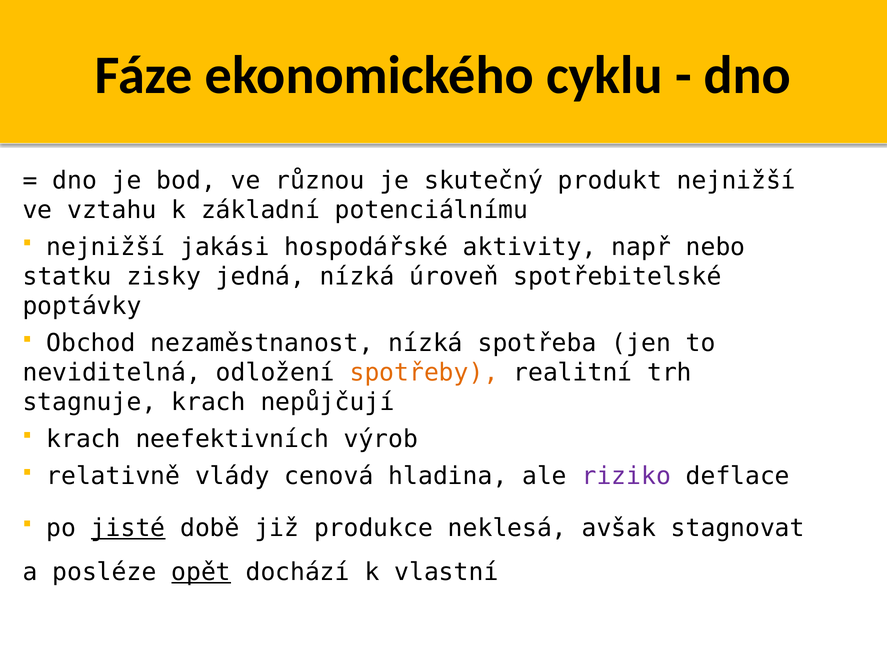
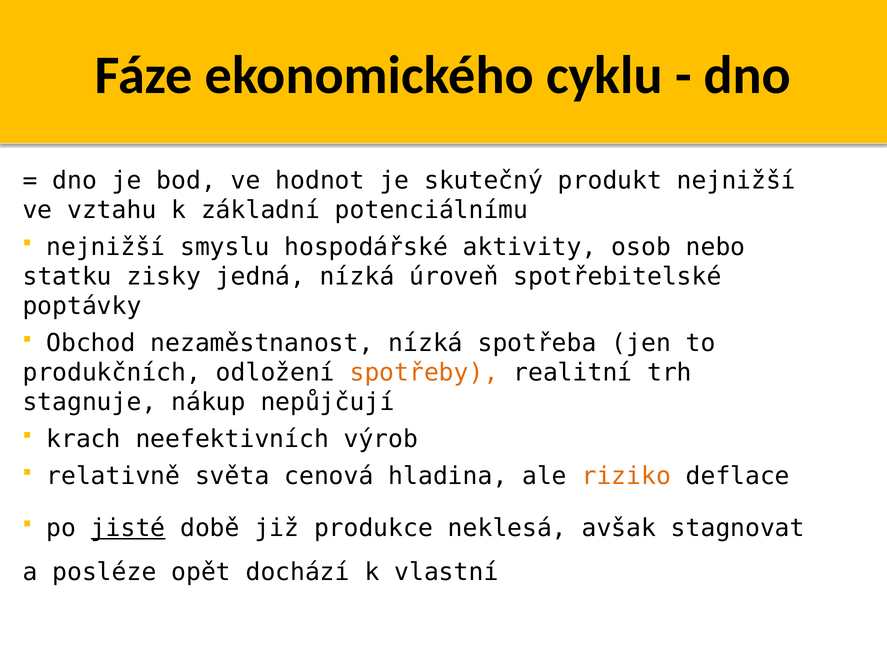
různou: různou -> hodnot
jakási: jakási -> smyslu
např: např -> osob
neviditelná: neviditelná -> produkčních
stagnuje krach: krach -> nákup
vlády: vlády -> světa
riziko colour: purple -> orange
opět underline: present -> none
